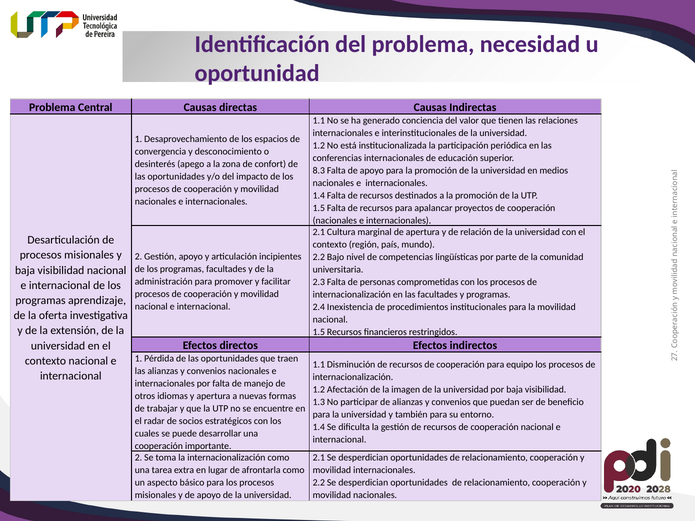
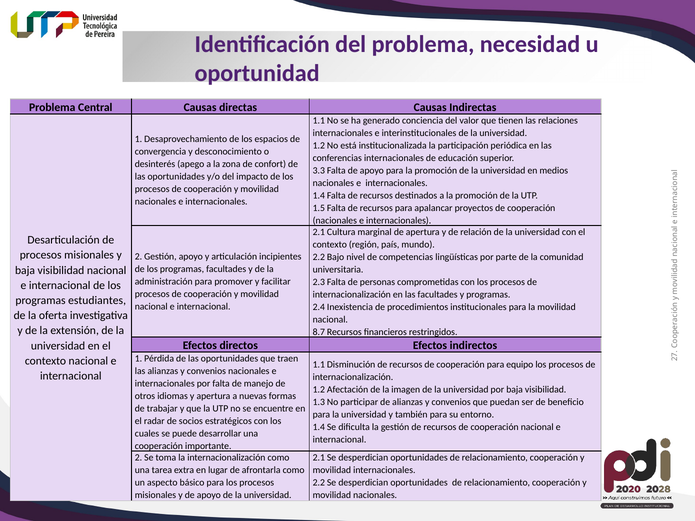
8.3: 8.3 -> 3.3
aprendizaje: aprendizaje -> estudiantes
1.5 at (319, 332): 1.5 -> 8.7
